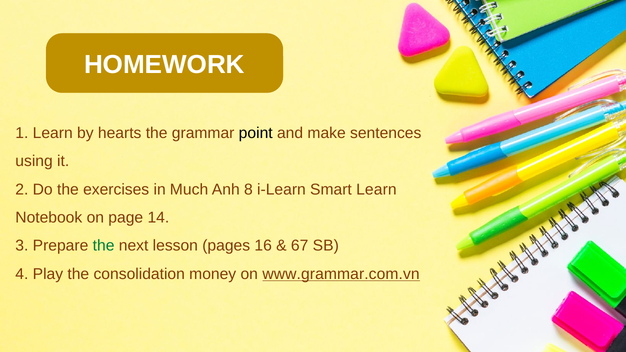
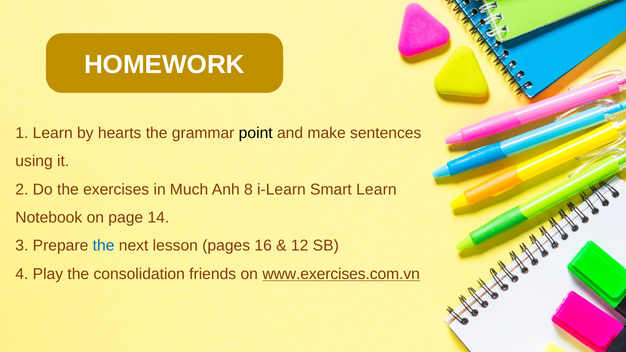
the at (104, 246) colour: green -> blue
67: 67 -> 12
money: money -> friends
www.grammar.com.vn: www.grammar.com.vn -> www.exercises.com.vn
